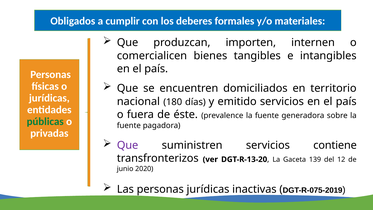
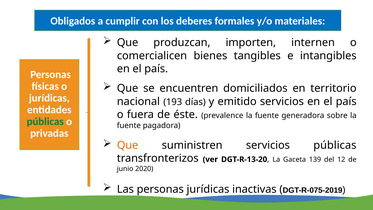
180: 180 -> 193
Que at (128, 145) colour: purple -> orange
servicios contiene: contiene -> públicas
